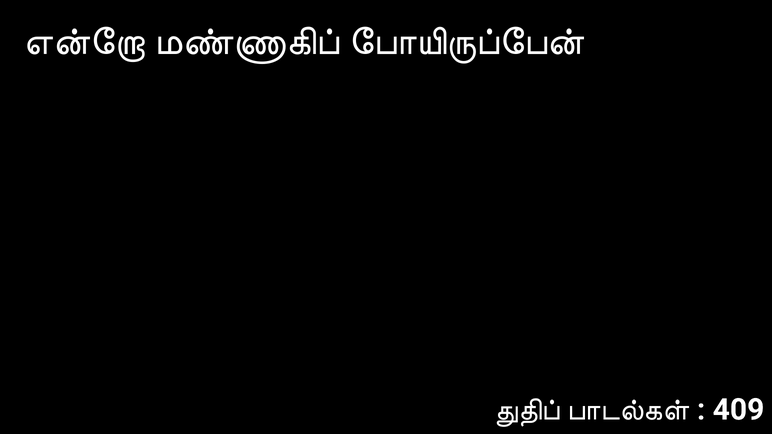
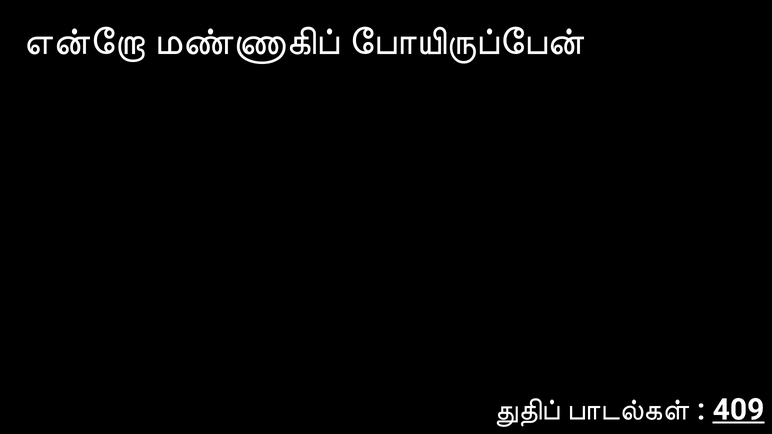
409 underline: none -> present
